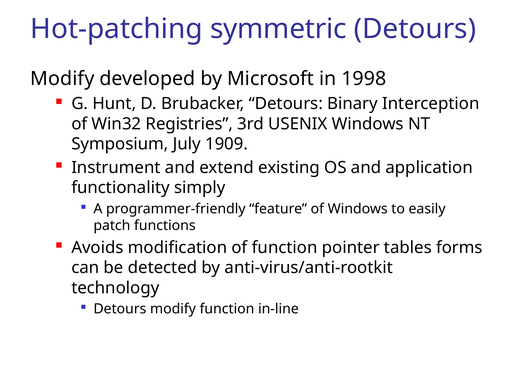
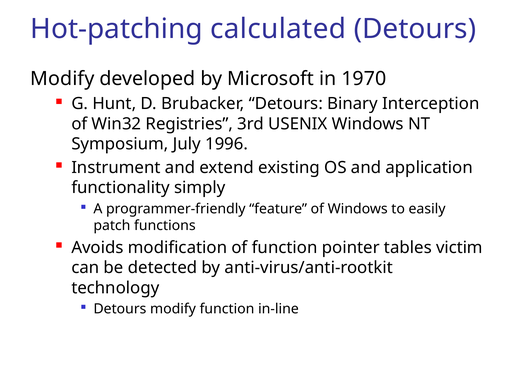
symmetric: symmetric -> calculated
1998: 1998 -> 1970
1909: 1909 -> 1996
forms: forms -> victim
